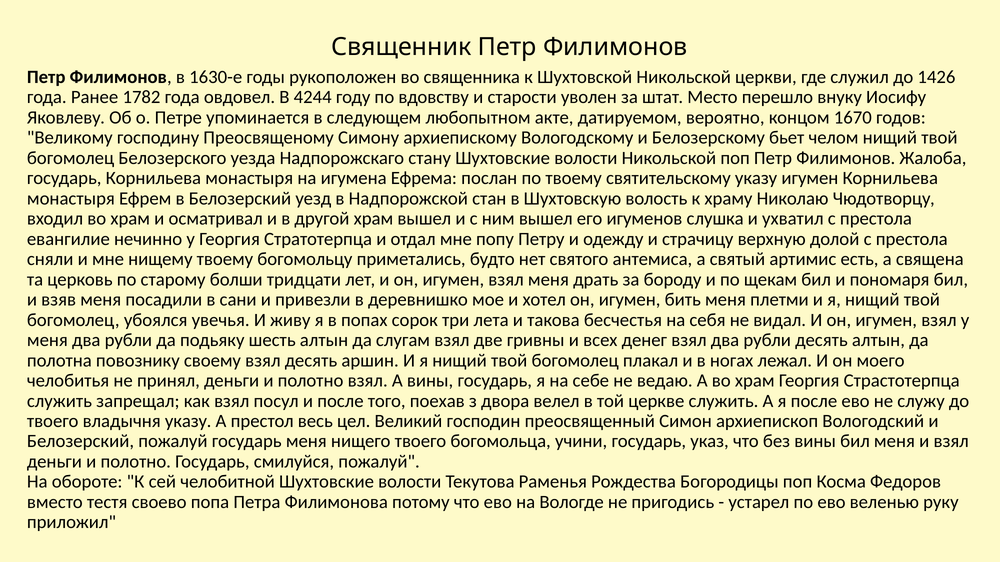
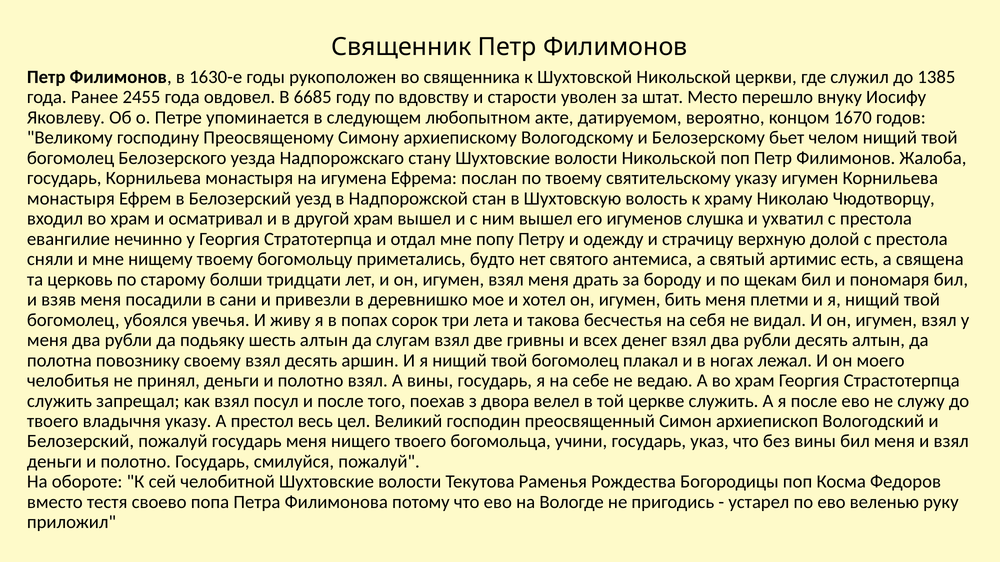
1426: 1426 -> 1385
1782: 1782 -> 2455
4244: 4244 -> 6685
